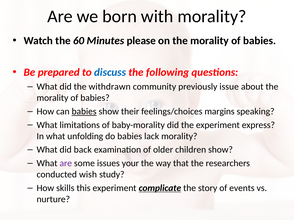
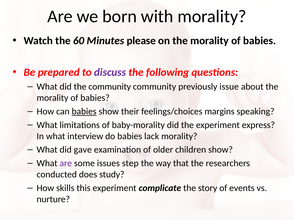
discuss colour: blue -> purple
the withdrawn: withdrawn -> community
unfolding: unfolding -> interview
back: back -> gave
your: your -> step
wish: wish -> does
complicate underline: present -> none
